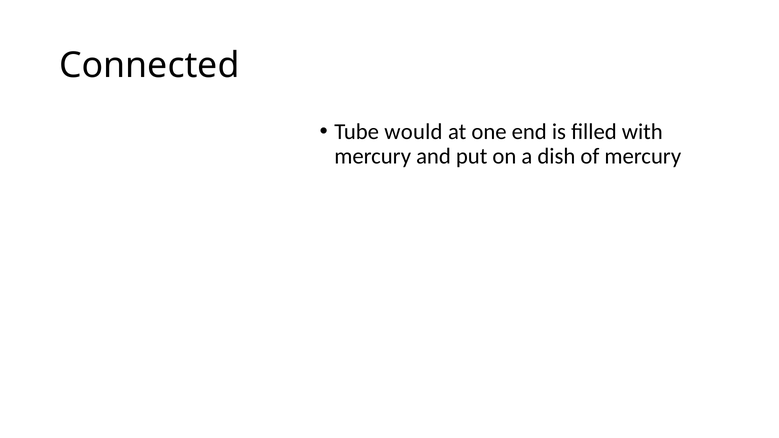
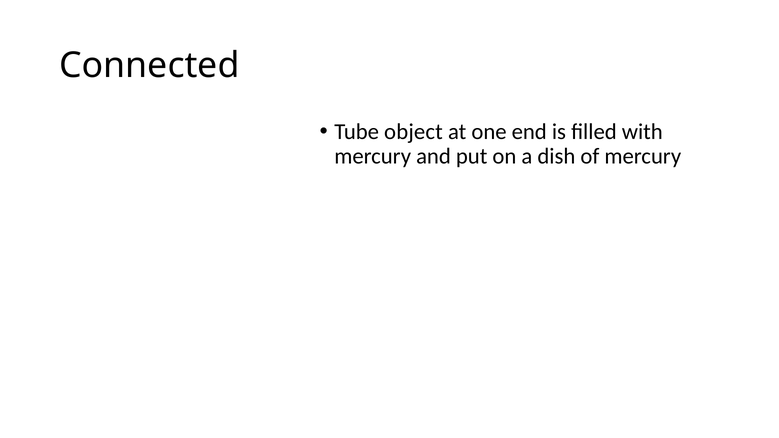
would: would -> object
